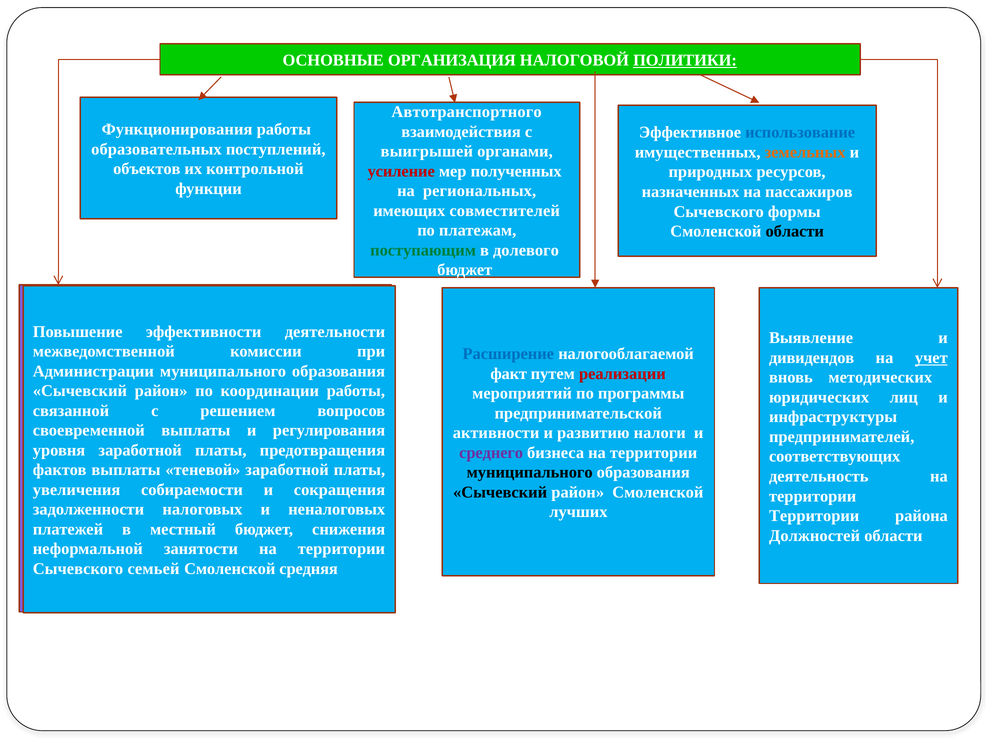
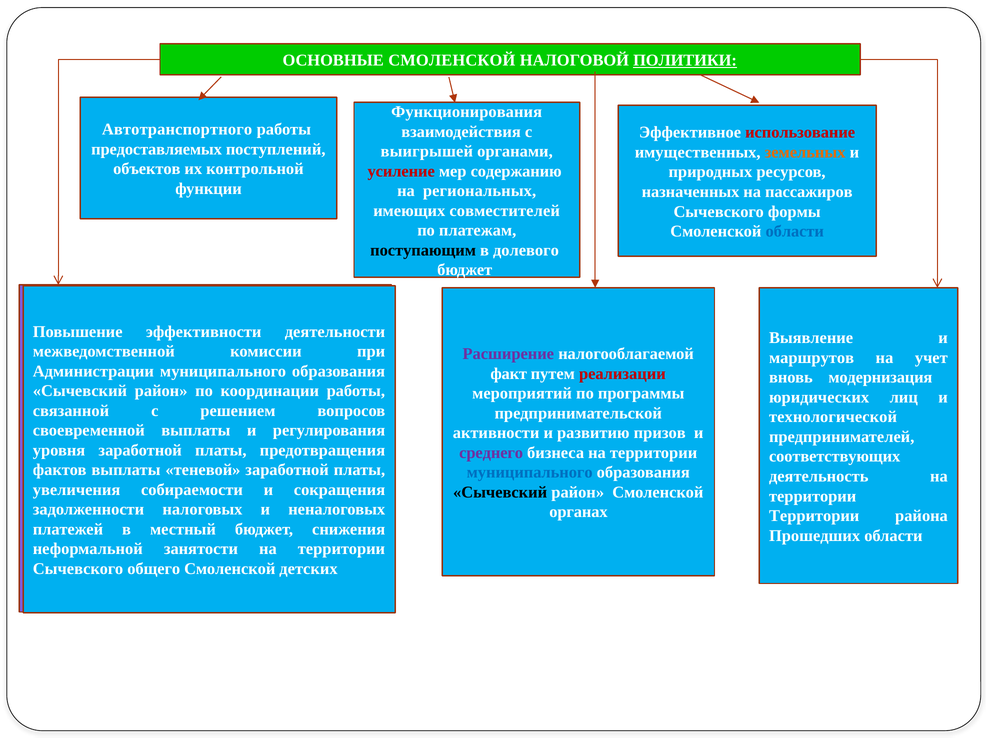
ОСНОВНЫЕ ОРГАНИЗАЦИЯ: ОРГАНИЗАЦИЯ -> СМОЛЕНСКОЙ
Автотранспортного: Автотранспортного -> Функционирования
Функционирования: Функционирования -> Автотранспортного
использование colour: blue -> red
образовательных: образовательных -> предоставляемых
полученных: полученных -> содержанию
области at (795, 231) colour: black -> blue
поступающим colour: green -> black
Расширение colour: blue -> purple
дивидендов: дивидендов -> маршрутов
учет underline: present -> none
методических: методических -> модернизация
инфраструктуры: инфраструктуры -> технологической
налоги: налоги -> призов
муниципального at (530, 472) colour: black -> blue
лучших: лучших -> органах
Должностей: Должностей -> Прошедших
семьей: семьей -> общего
средняя: средняя -> детских
